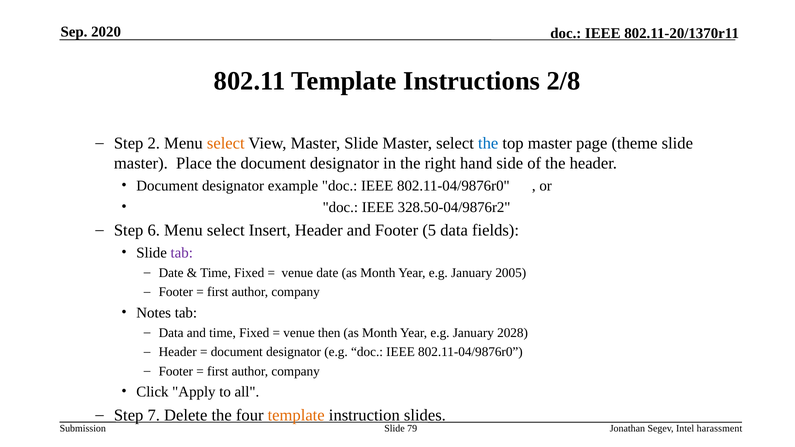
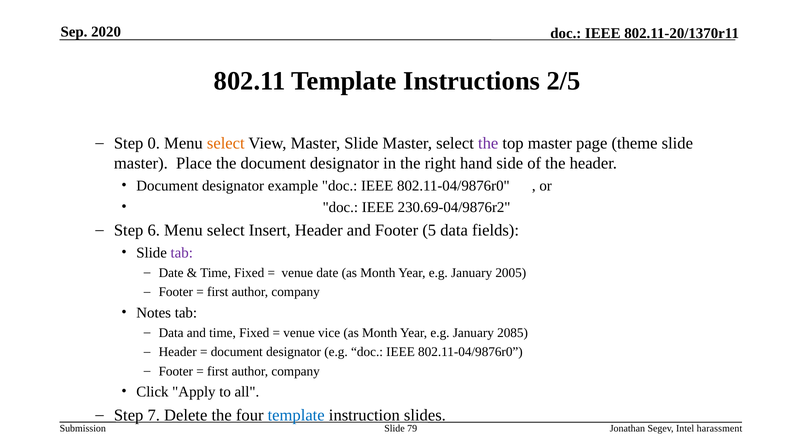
2/8: 2/8 -> 2/5
2: 2 -> 0
the at (488, 143) colour: blue -> purple
328.50-04/9876r2: 328.50-04/9876r2 -> 230.69-04/9876r2
then: then -> vice
2028: 2028 -> 2085
template at (296, 415) colour: orange -> blue
